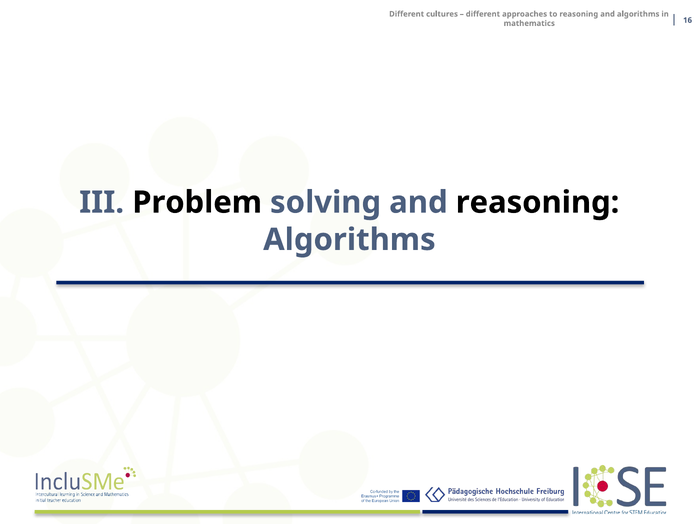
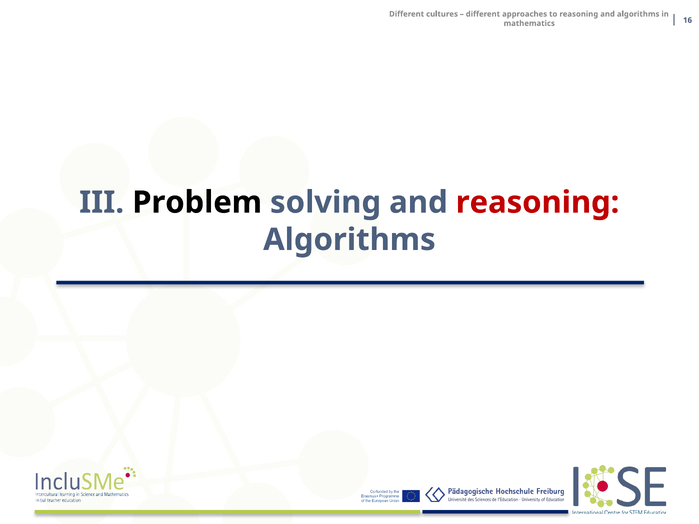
reasoning at (538, 203) colour: black -> red
